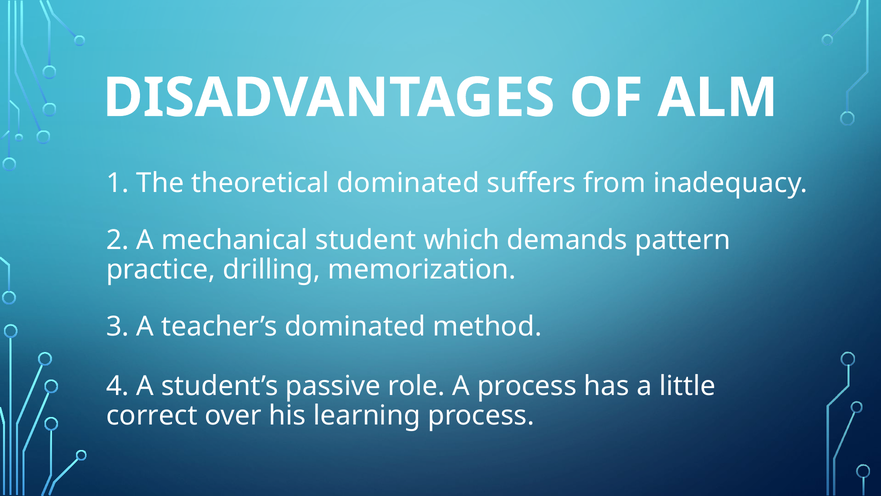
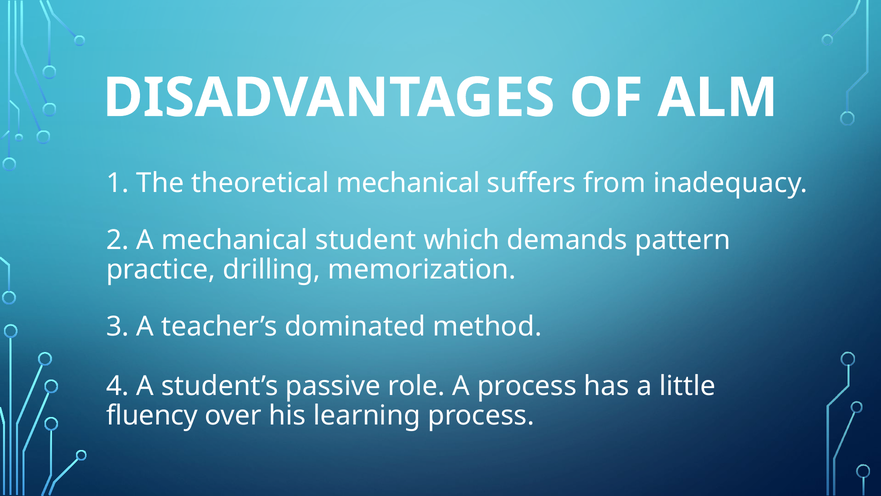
theoretical dominated: dominated -> mechanical
correct: correct -> fluency
